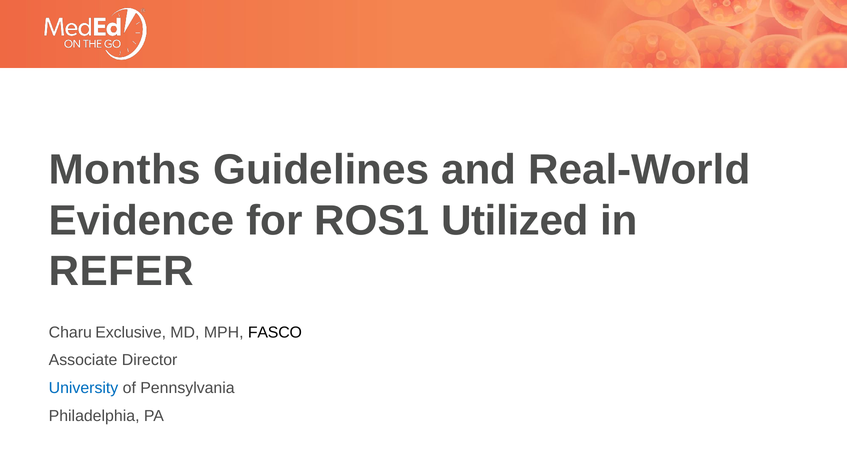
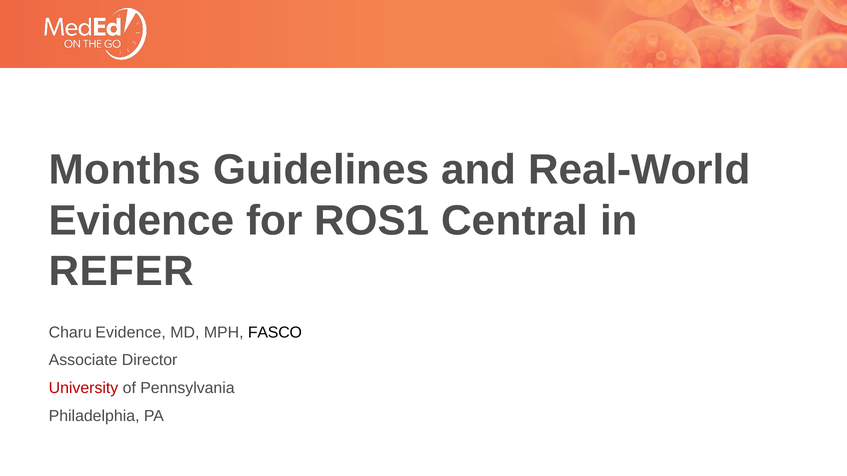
Utilized: Utilized -> Central
Charu Exclusive: Exclusive -> Evidence
University colour: blue -> red
